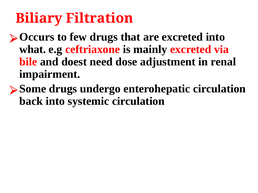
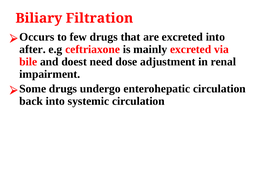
what: what -> after
